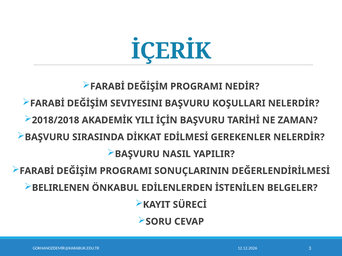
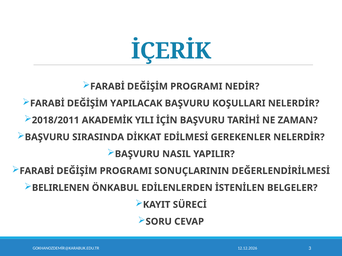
SEVIYESINI: SEVIYESINI -> YAPILACAK
2018/2018: 2018/2018 -> 2018/2011
